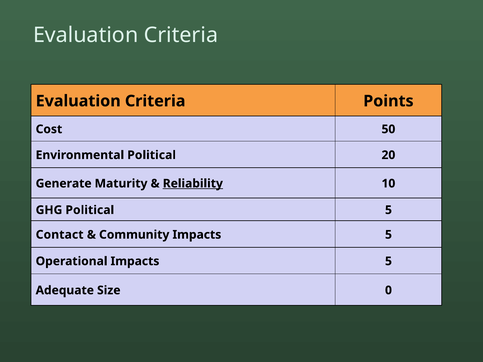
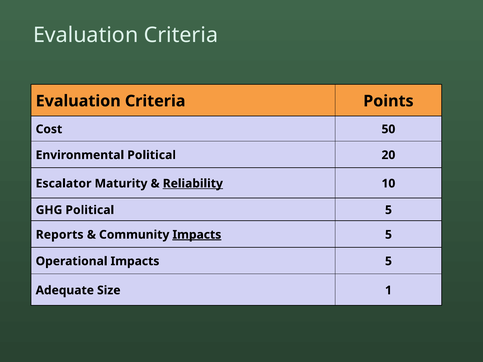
Generate: Generate -> Escalator
Contact: Contact -> Reports
Impacts at (197, 235) underline: none -> present
0: 0 -> 1
